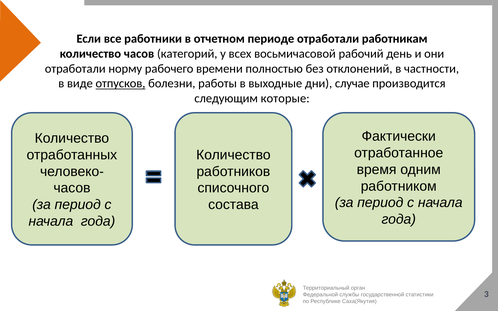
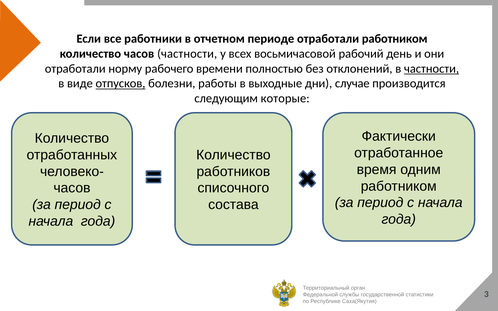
отработали работникам: работникам -> работником
часов категорий: категорий -> частности
частности at (432, 69) underline: none -> present
